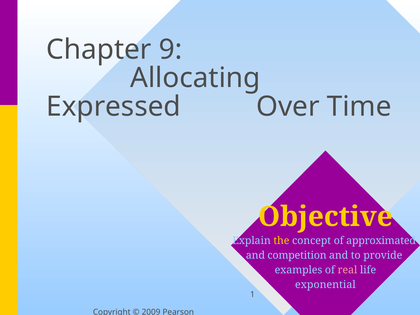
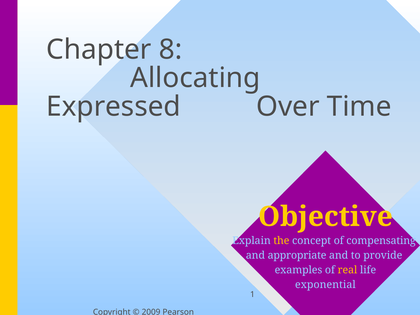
9: 9 -> 8
approximated: approximated -> compensating
competition: competition -> appropriate
real colour: pink -> yellow
